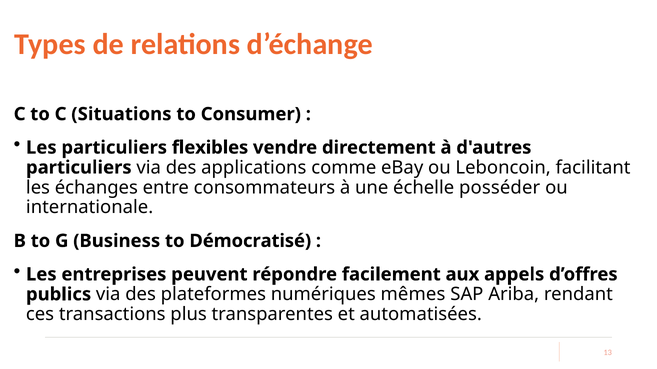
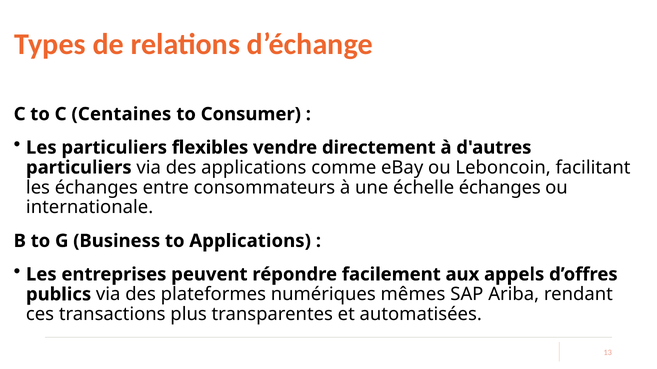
Situations: Situations -> Centaines
échelle posséder: posséder -> échanges
to Démocratisé: Démocratisé -> Applications
